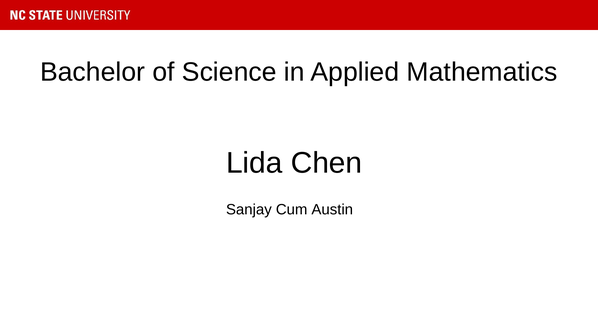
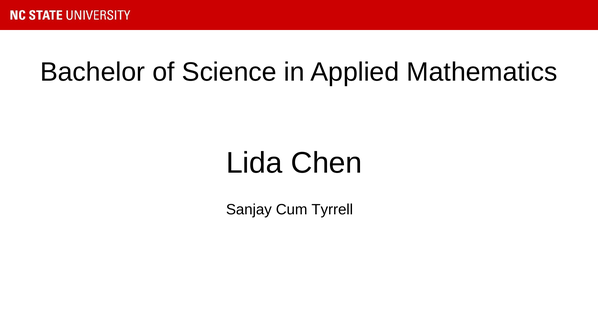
Austin: Austin -> Tyrrell
